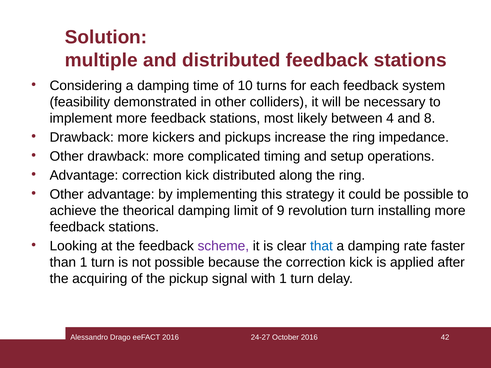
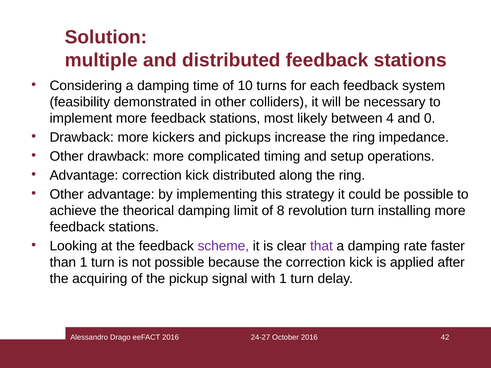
8: 8 -> 0
9: 9 -> 8
that colour: blue -> purple
